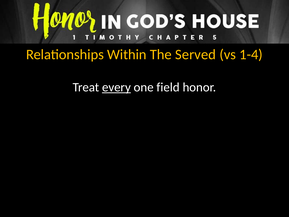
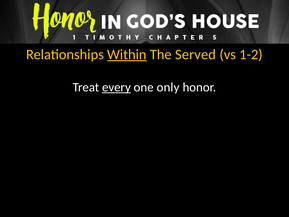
Within underline: none -> present
1-4: 1-4 -> 1-2
field: field -> only
